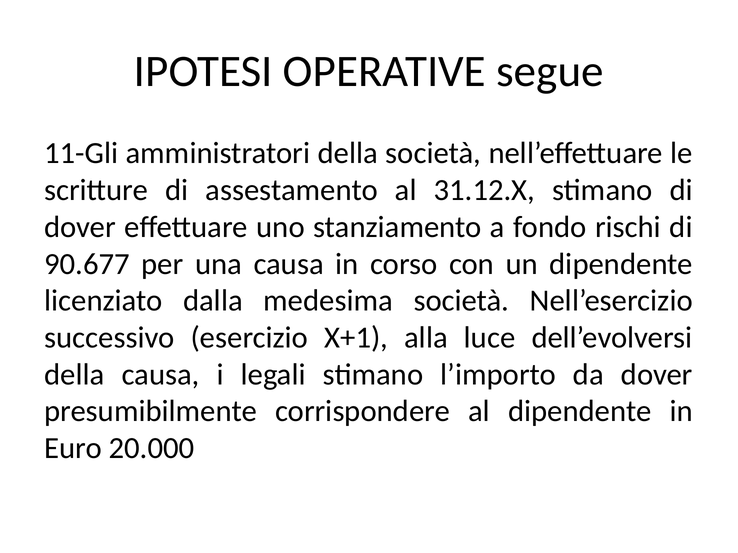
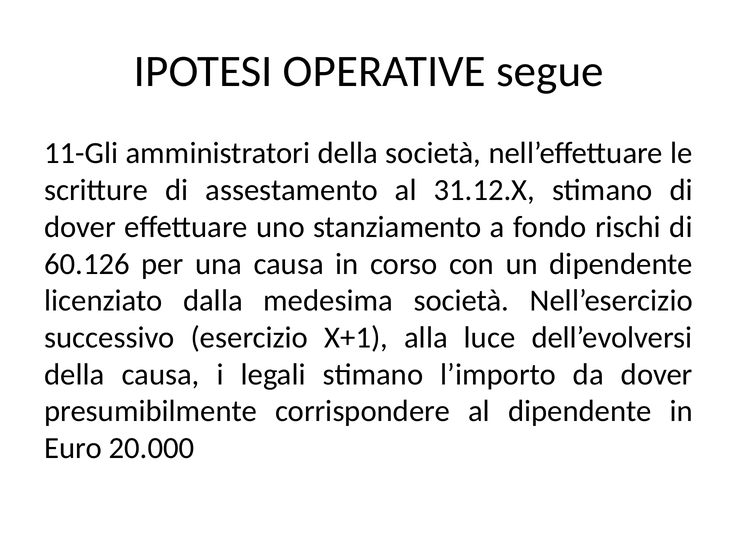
90.677: 90.677 -> 60.126
